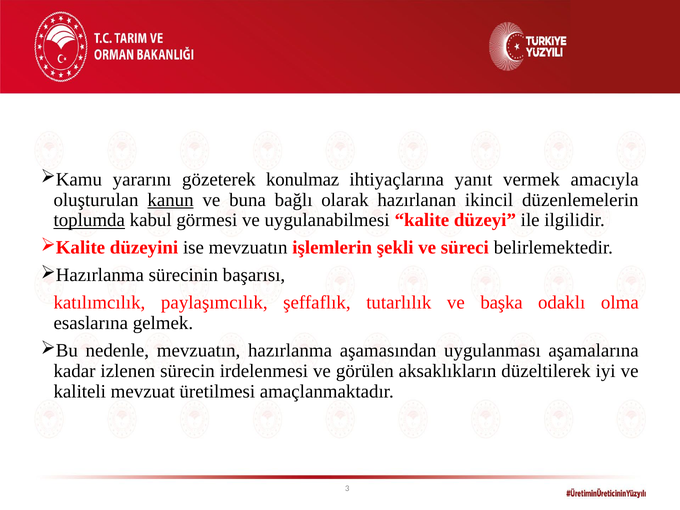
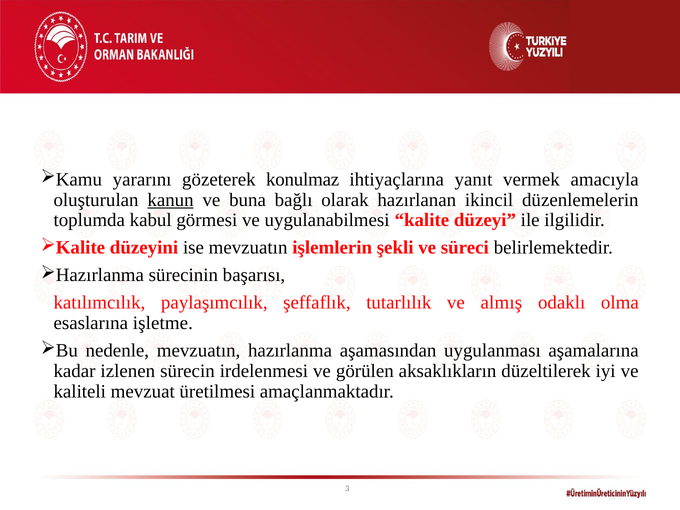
toplumda underline: present -> none
başka: başka -> almış
gelmek: gelmek -> işletme
